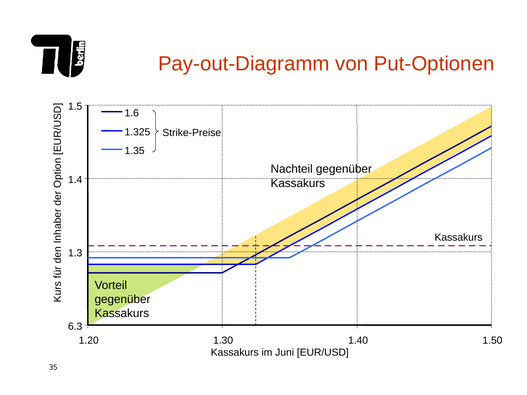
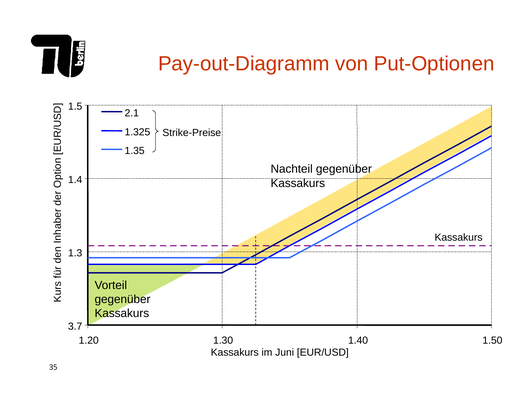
1.6: 1.6 -> 2.1
6.3: 6.3 -> 3.7
